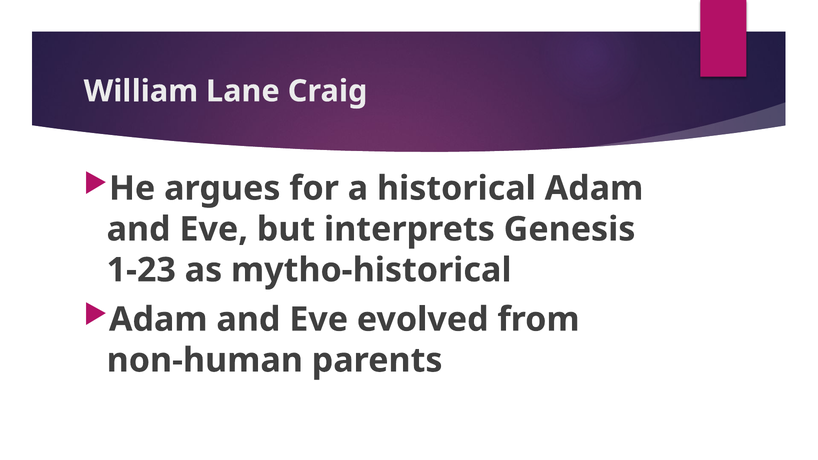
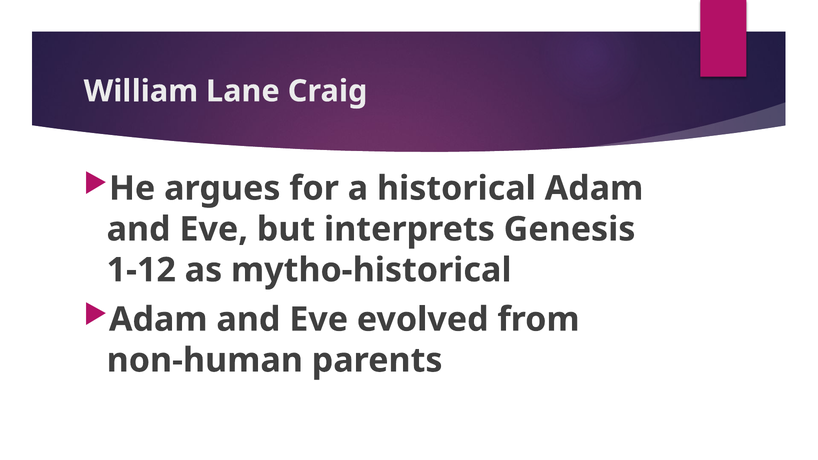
1-23: 1-23 -> 1-12
